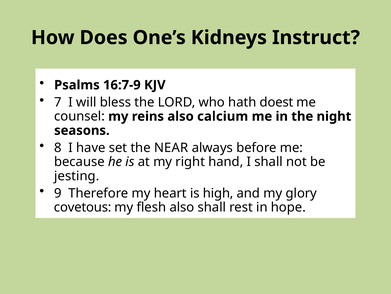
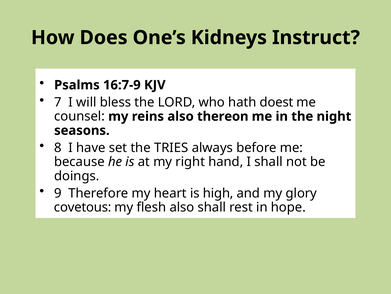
calcium: calcium -> thereon
NEAR: NEAR -> TRIES
jesting: jesting -> doings
